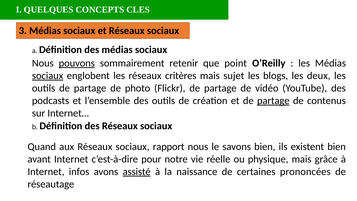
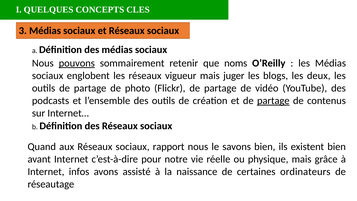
point: point -> noms
sociaux at (48, 76) underline: present -> none
critères: critères -> vigueur
sujet: sujet -> juger
assisté underline: present -> none
prononcées: prononcées -> ordinateurs
